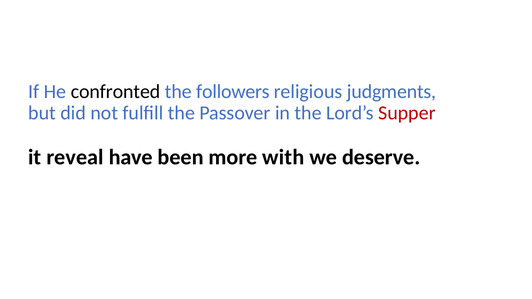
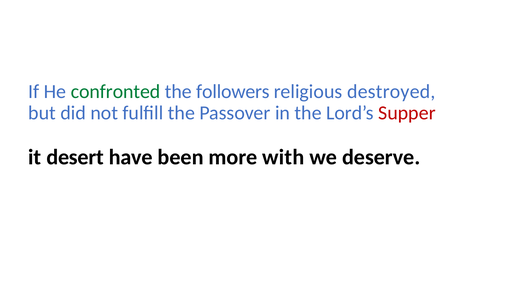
confronted colour: black -> green
judgments: judgments -> destroyed
reveal: reveal -> desert
